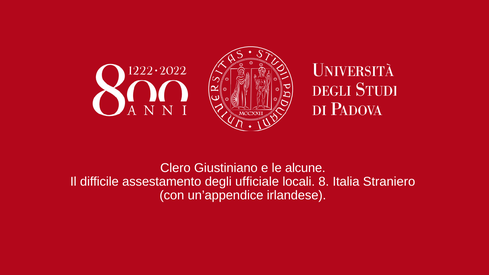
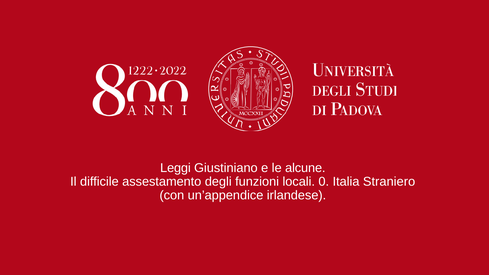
Clero: Clero -> Leggi
ufficiale: ufficiale -> funzioni
8: 8 -> 0
